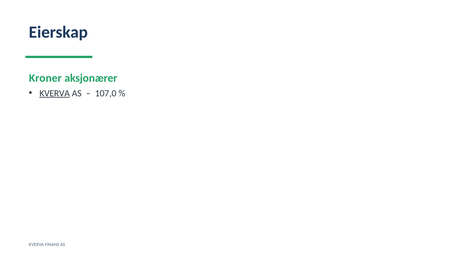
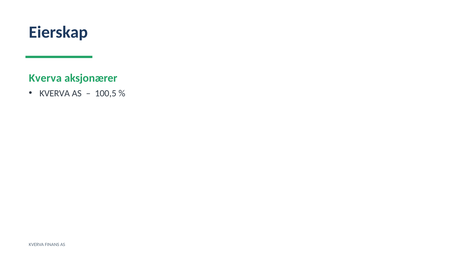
Kroner at (45, 78): Kroner -> Kverva
KVERVA at (55, 93) underline: present -> none
107,0: 107,0 -> 100,5
